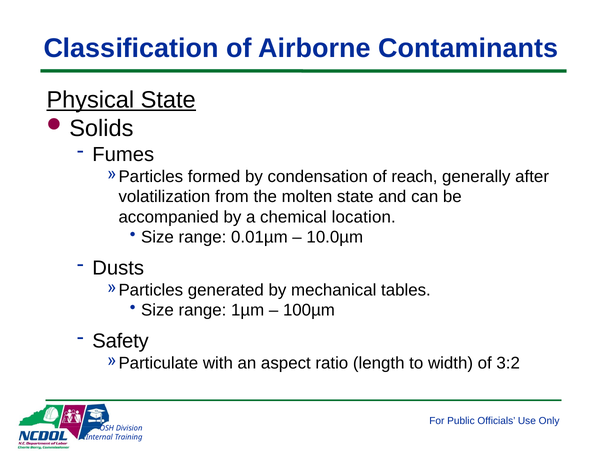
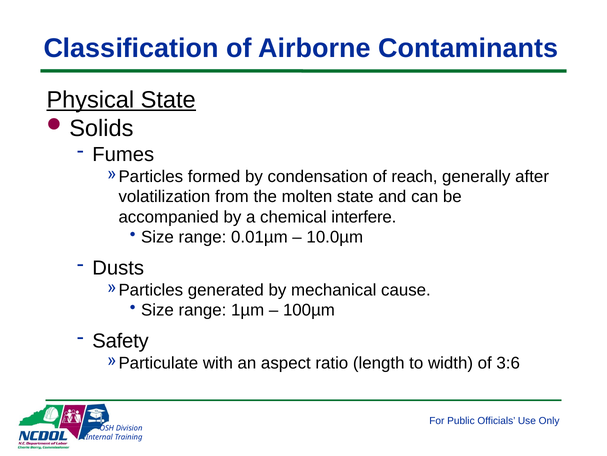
location: location -> interfere
tables: tables -> cause
3:2: 3:2 -> 3:6
